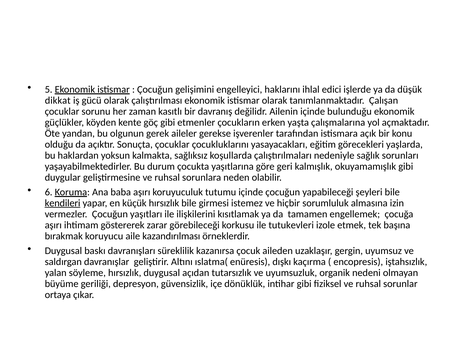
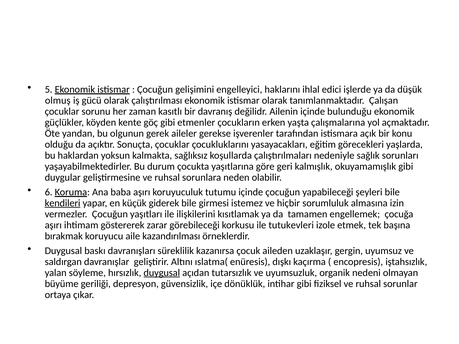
dikkat: dikkat -> olmuş
küçük hırsızlık: hırsızlık -> giderek
duygusal at (162, 273) underline: none -> present
